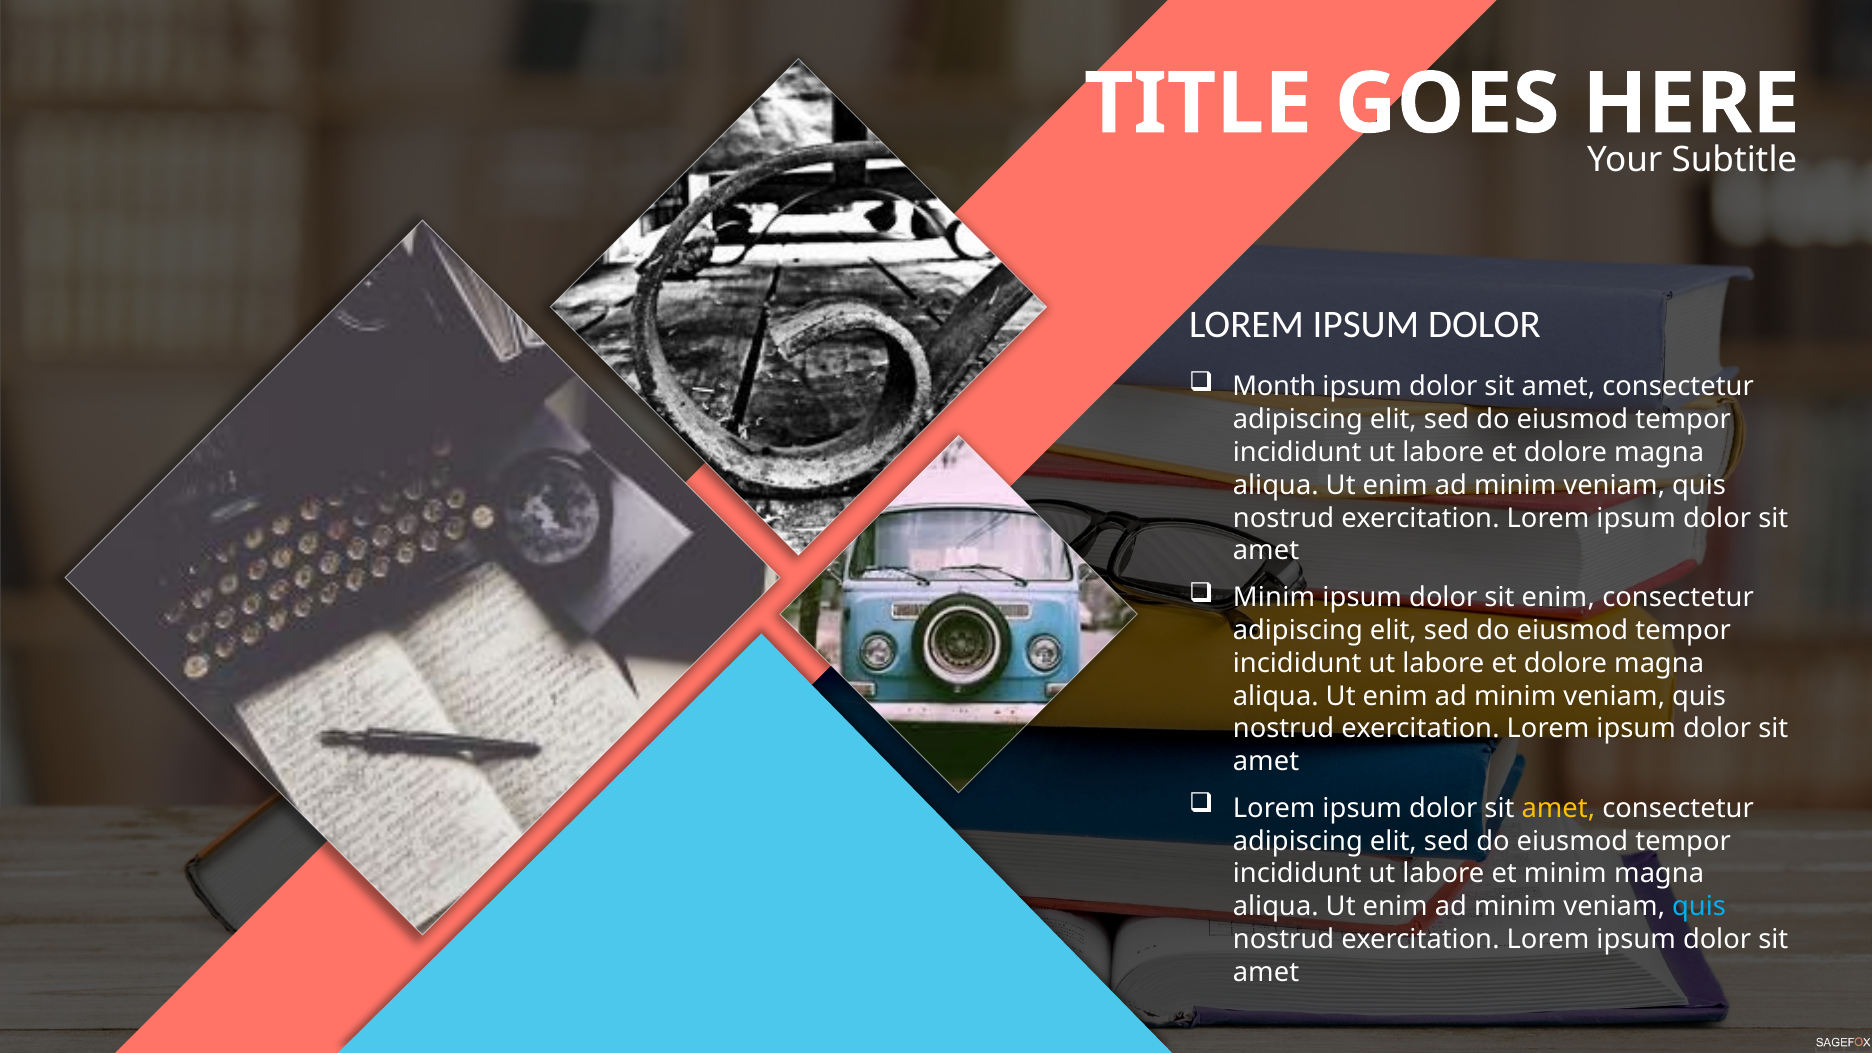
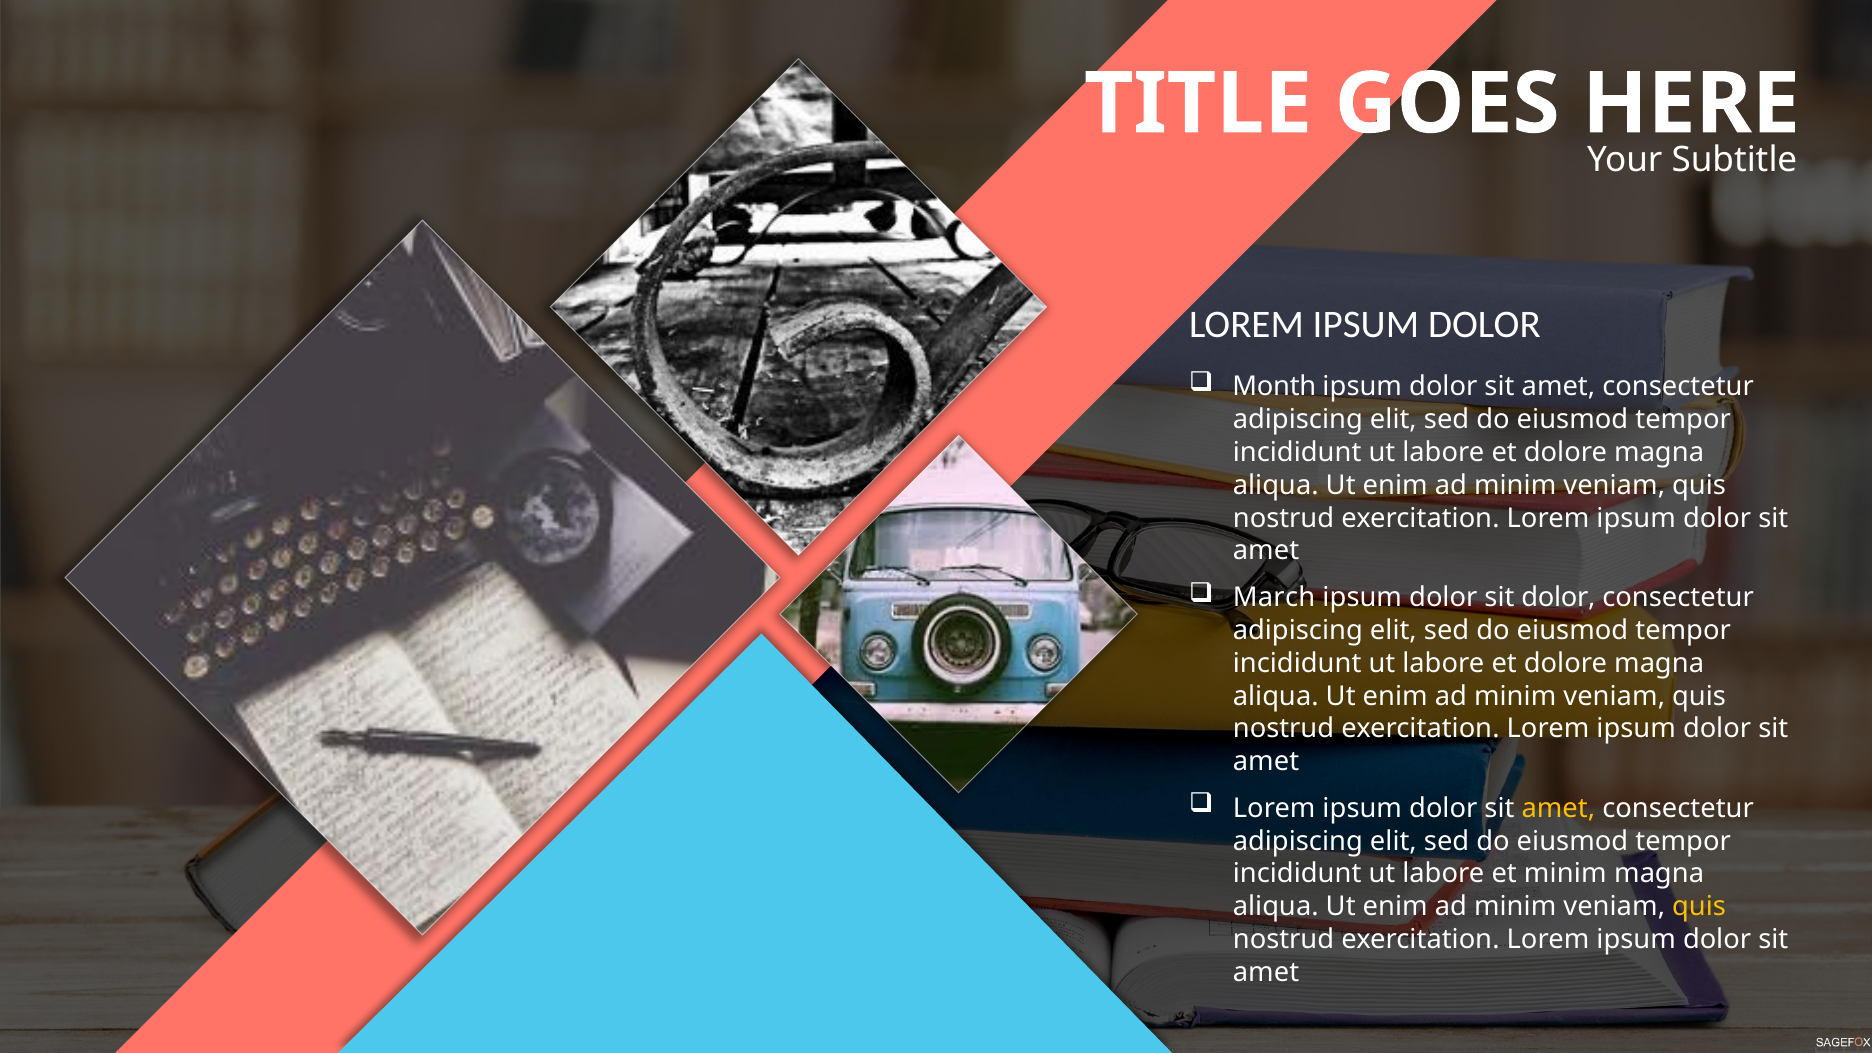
Minim at (1274, 598): Minim -> March
sit enim: enim -> dolor
quis at (1699, 907) colour: light blue -> yellow
